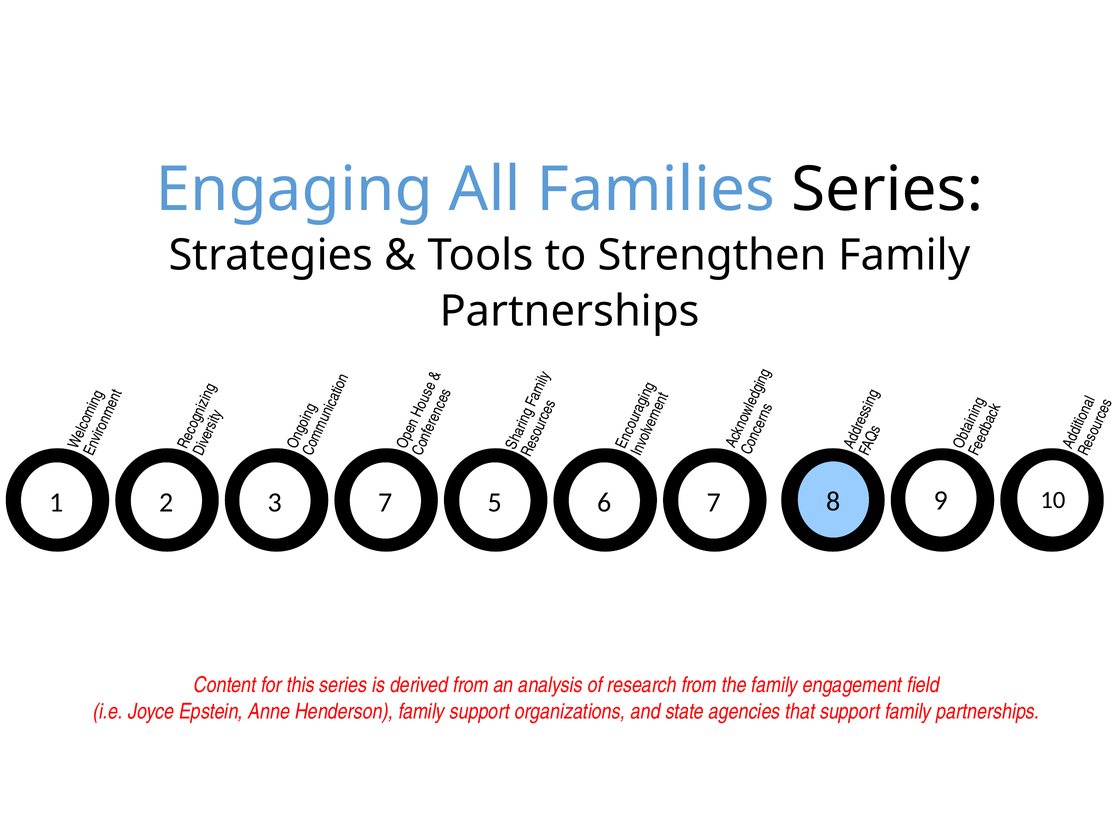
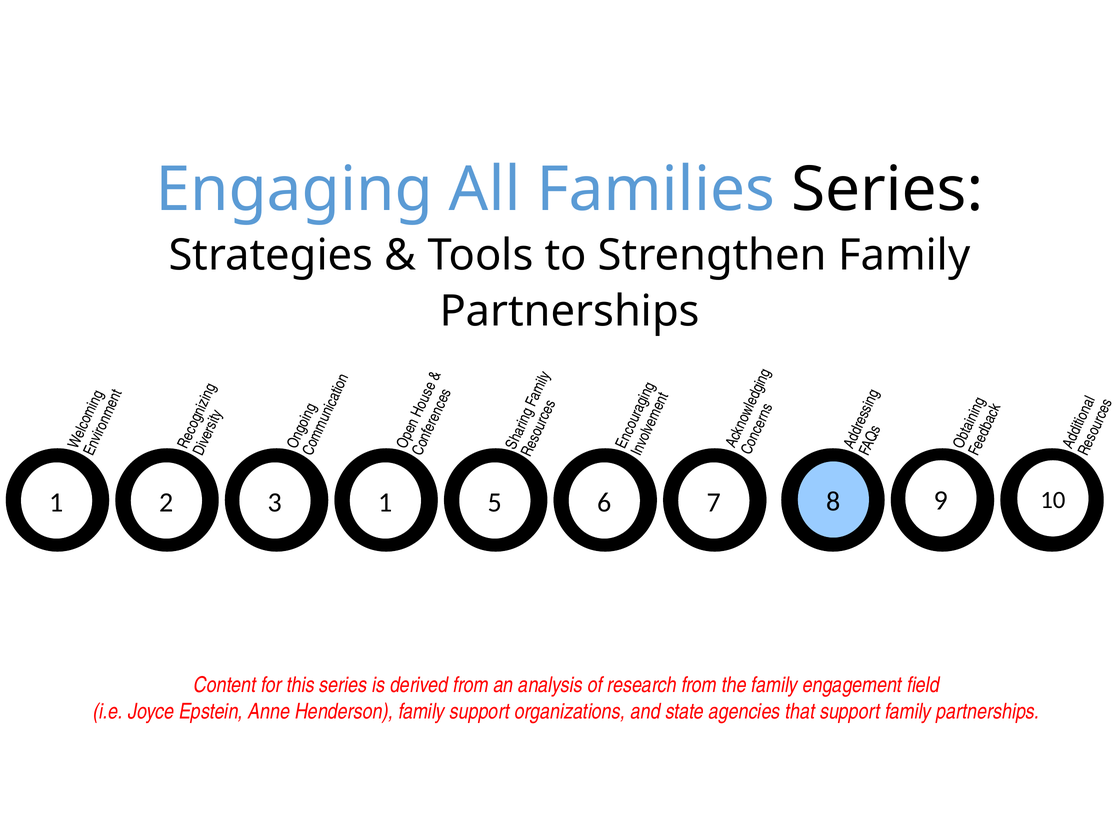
1 7: 7 -> 1
